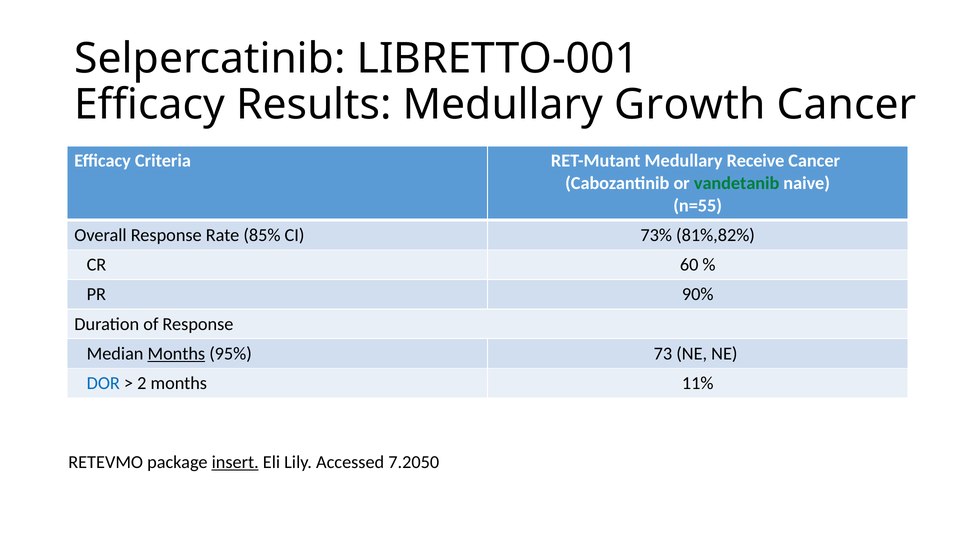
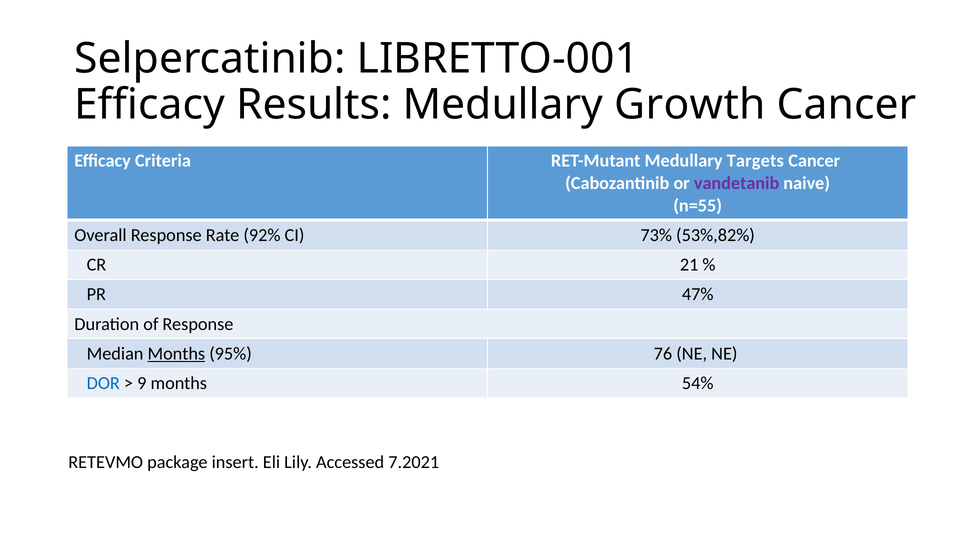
Receive: Receive -> Targets
vandetanib colour: green -> purple
85%: 85% -> 92%
81%,82%: 81%,82% -> 53%,82%
60: 60 -> 21
90%: 90% -> 47%
73: 73 -> 76
2: 2 -> 9
11%: 11% -> 54%
insert underline: present -> none
7.2050: 7.2050 -> 7.2021
